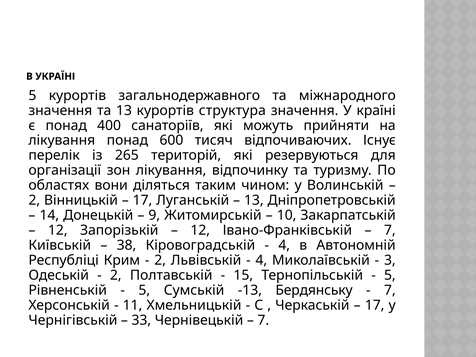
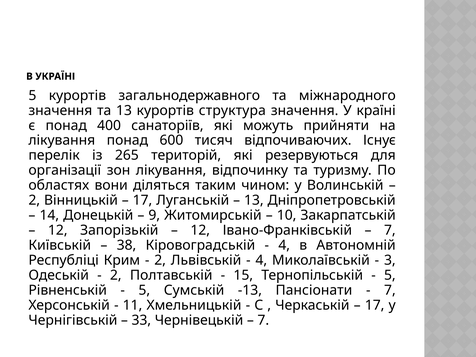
Бердянську: Бердянську -> Пансіонати
